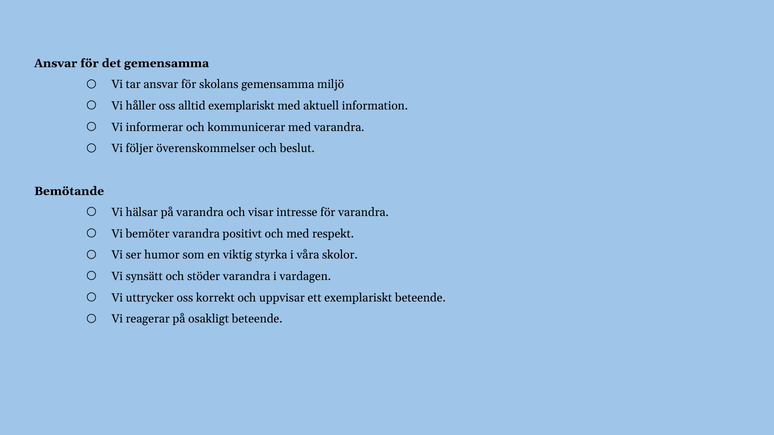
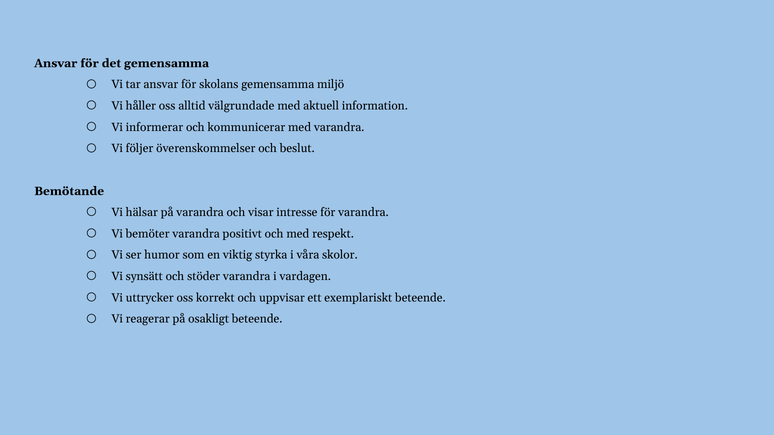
alltid exemplariskt: exemplariskt -> välgrundade
